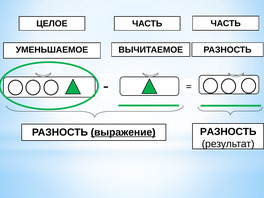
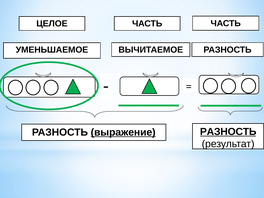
РАЗНОСТЬ at (228, 132) underline: none -> present
